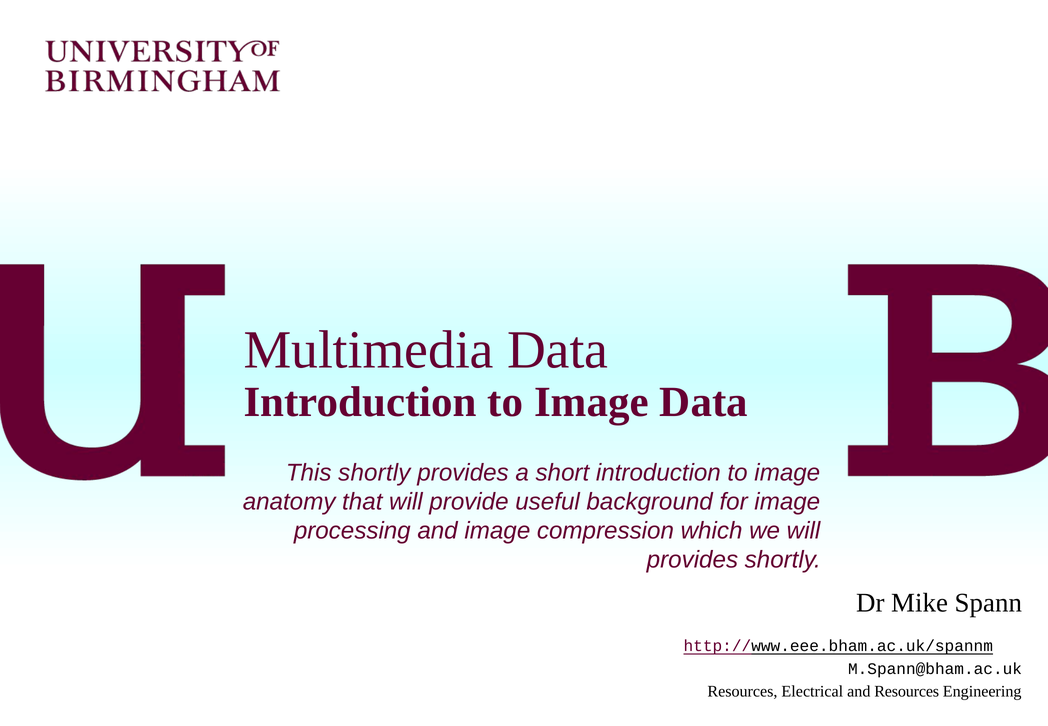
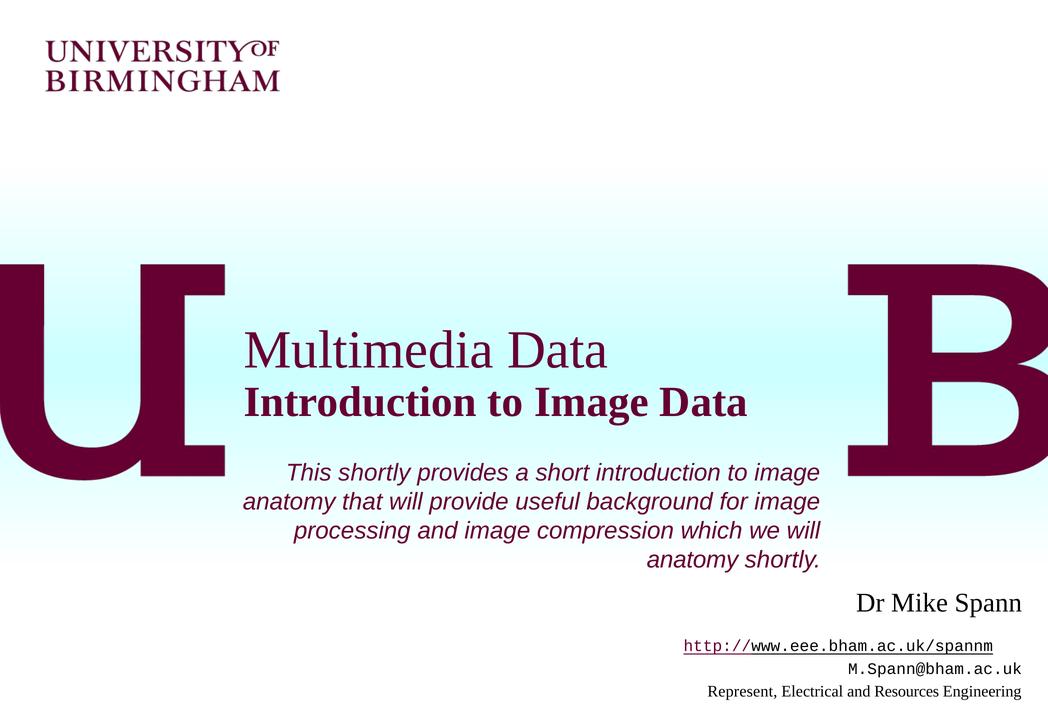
provides at (692, 559): provides -> anatomy
Resources at (742, 691): Resources -> Represent
